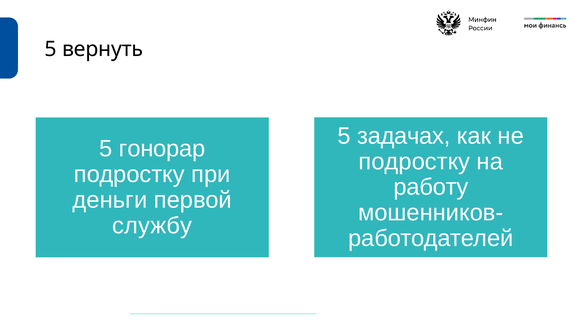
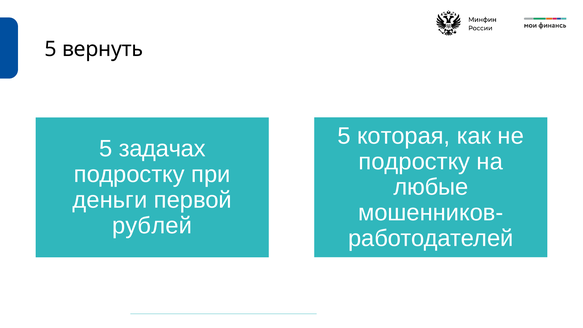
задачах: задачах -> которая
гонорар: гонорар -> задачах
работу: работу -> любые
службу: службу -> рублей
